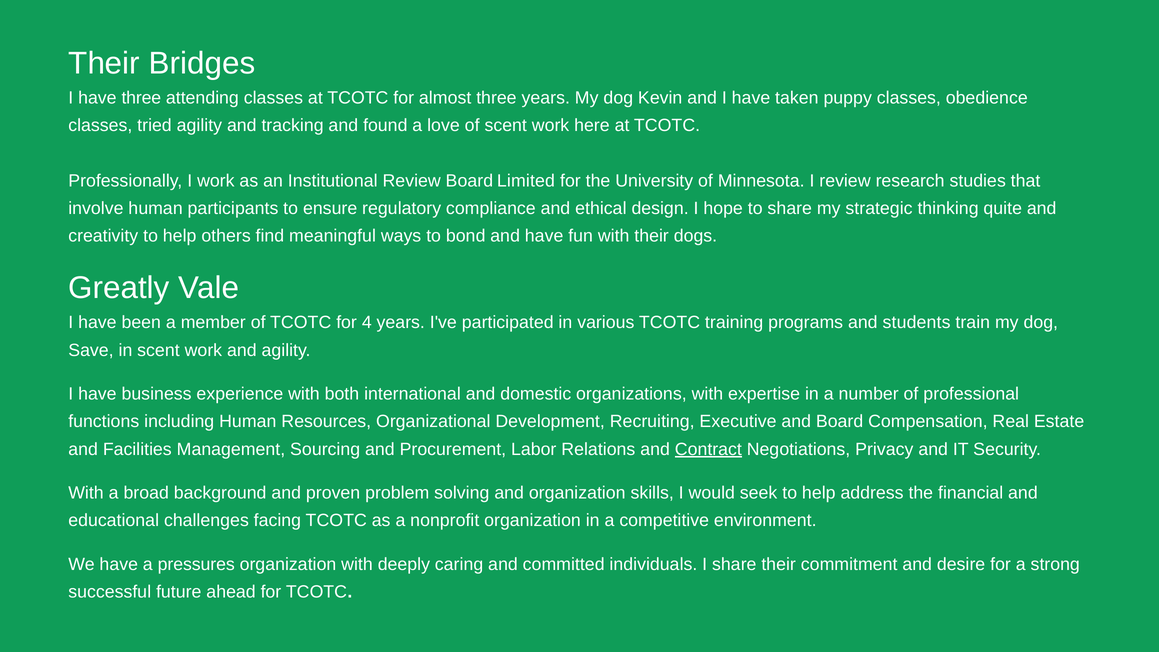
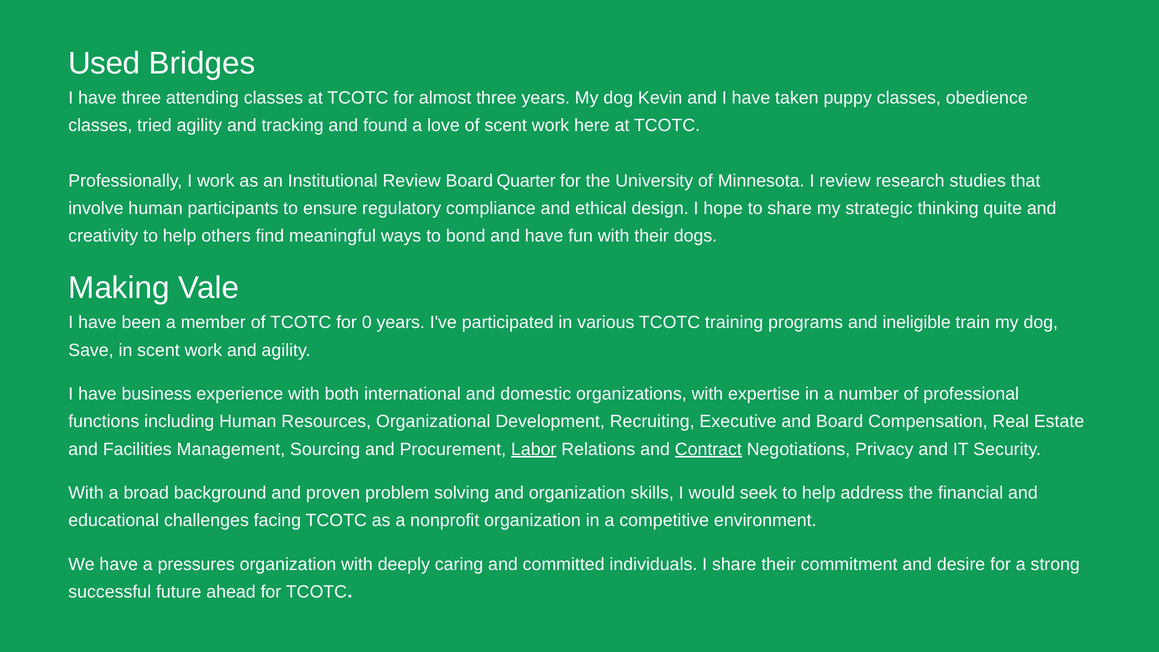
Their at (104, 63): Their -> Used
Limited: Limited -> Quarter
Greatly: Greatly -> Making
4: 4 -> 0
students: students -> ineligible
Labor underline: none -> present
